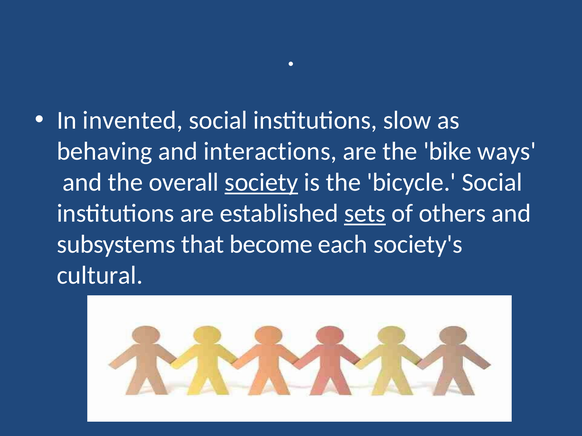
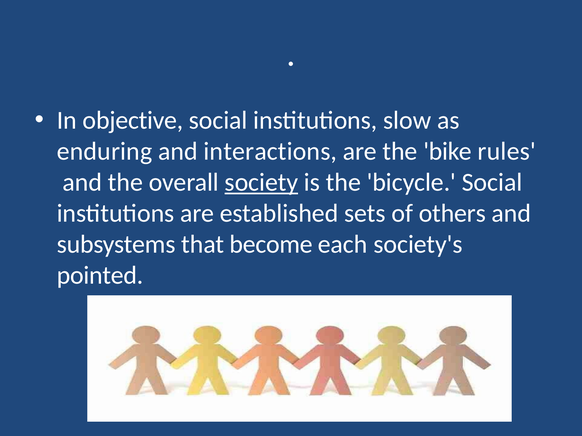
invented: invented -> objective
behaving: behaving -> enduring
ways: ways -> rules
sets underline: present -> none
cultural: cultural -> pointed
